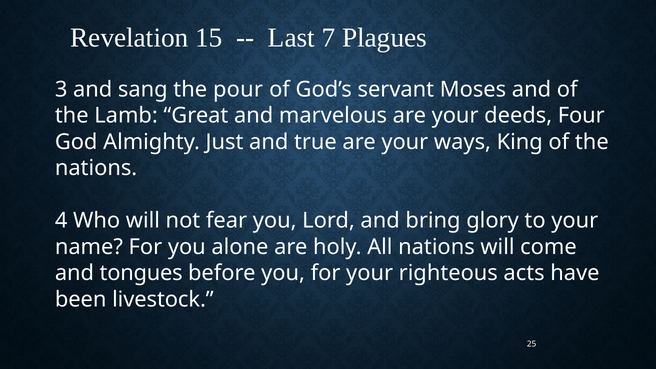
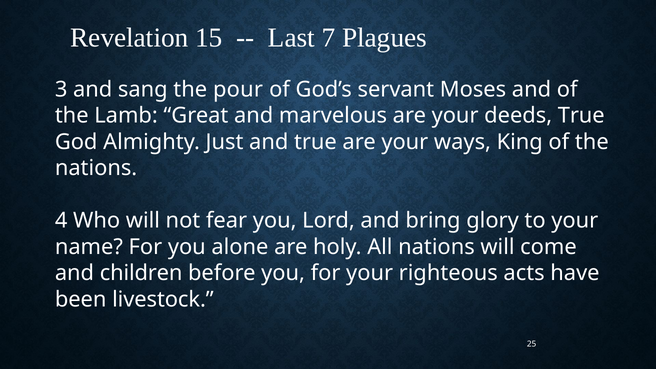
deeds Four: Four -> True
tongues: tongues -> children
